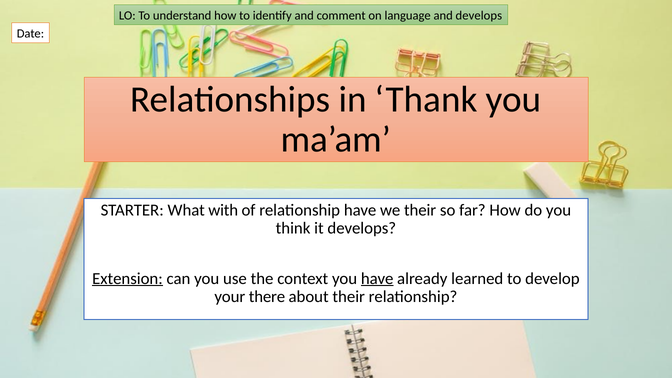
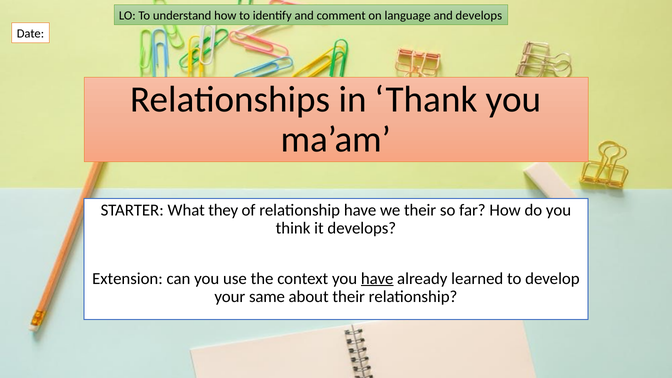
with: with -> they
Extension underline: present -> none
there: there -> same
